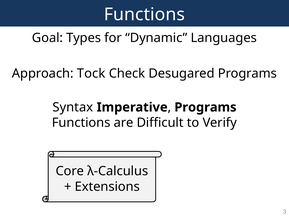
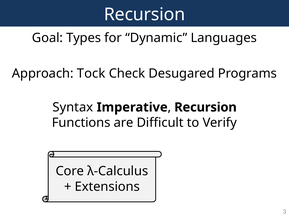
Functions at (144, 14): Functions -> Recursion
Programs at (205, 107): Programs -> Recursion
